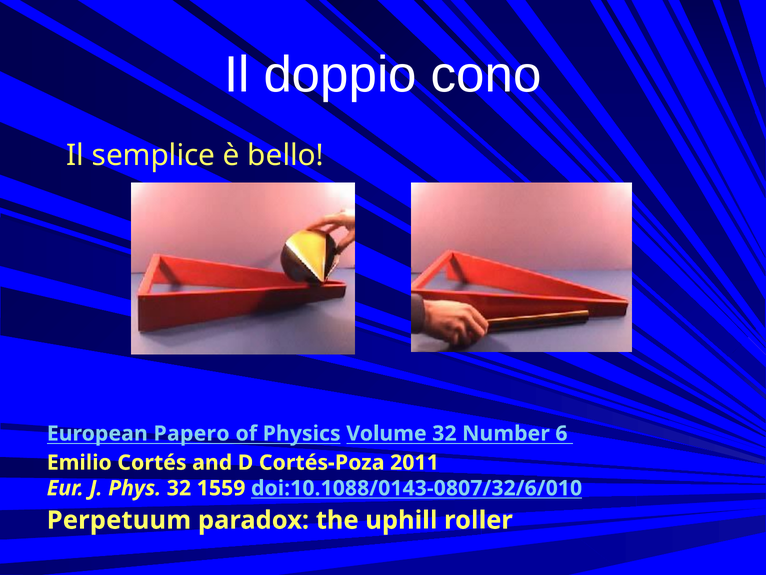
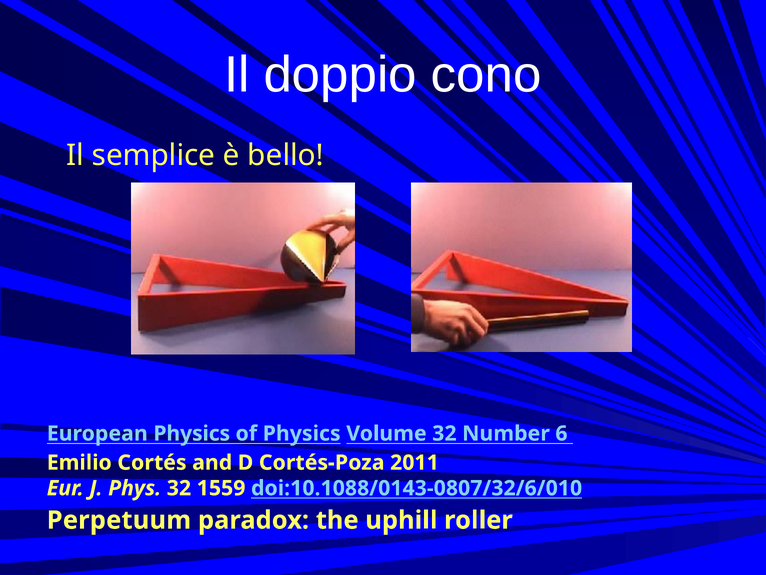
European Papero: Papero -> Physics
